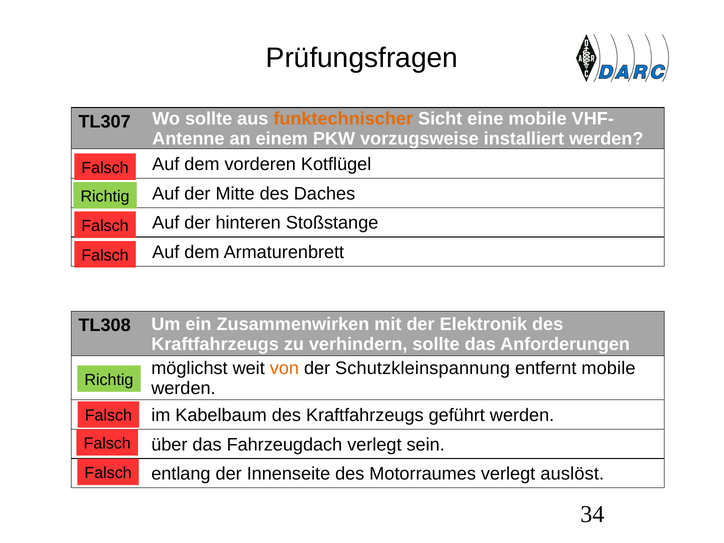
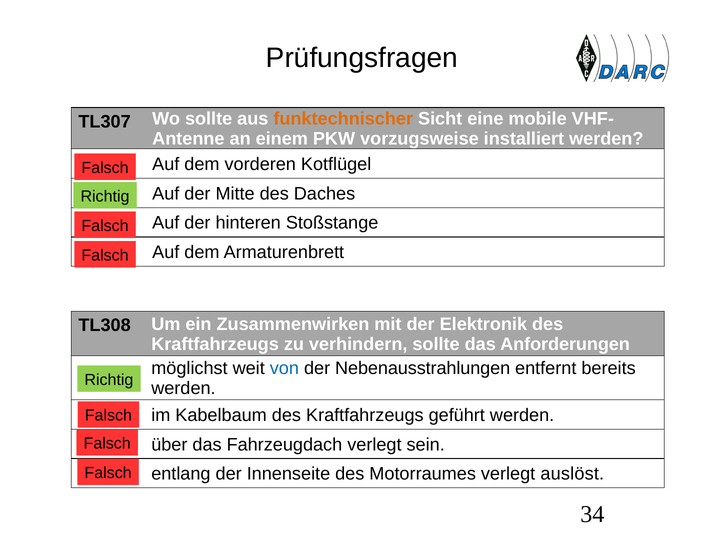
von colour: orange -> blue
Schutzkleinspannung: Schutzkleinspannung -> Nebenausstrahlungen
entfernt mobile: mobile -> bereits
